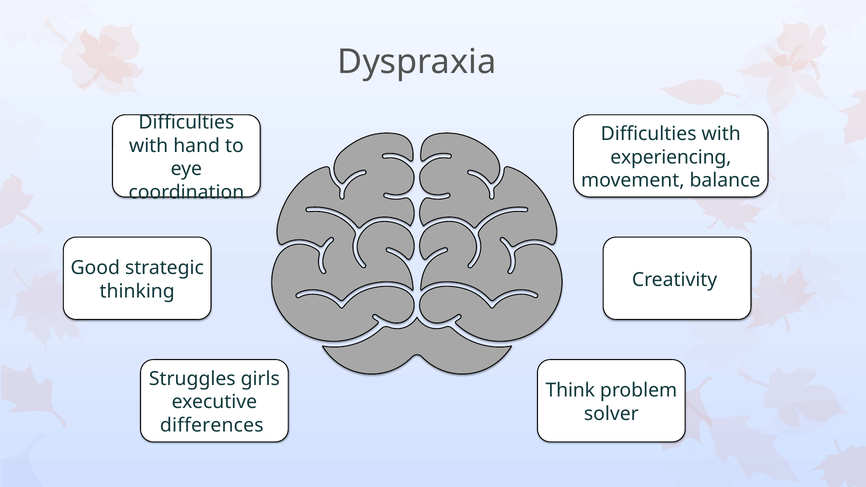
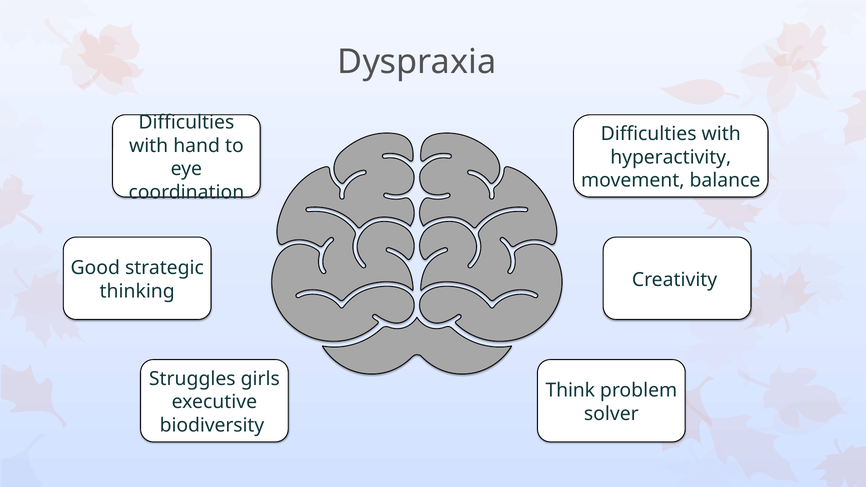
experiencing: experiencing -> hyperactivity
differences: differences -> biodiversity
